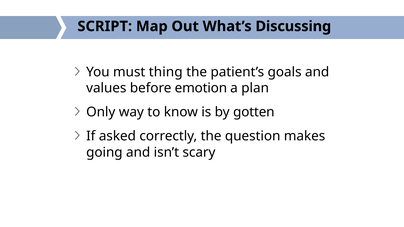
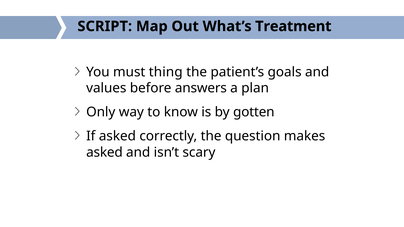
Discussing: Discussing -> Treatment
emotion: emotion -> answers
going at (104, 153): going -> asked
